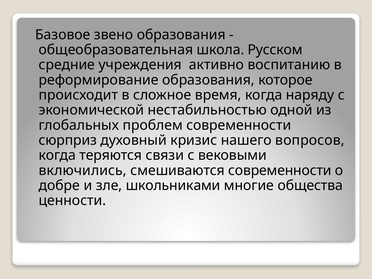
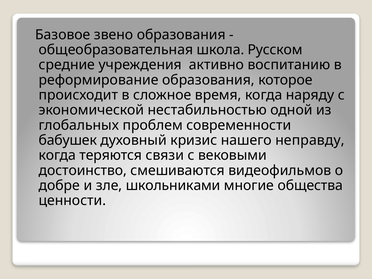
сюрприз: сюрприз -> бабушек
вопросов: вопросов -> неправду
включились: включились -> достоинство
смешиваются современности: современности -> видеофильмов
